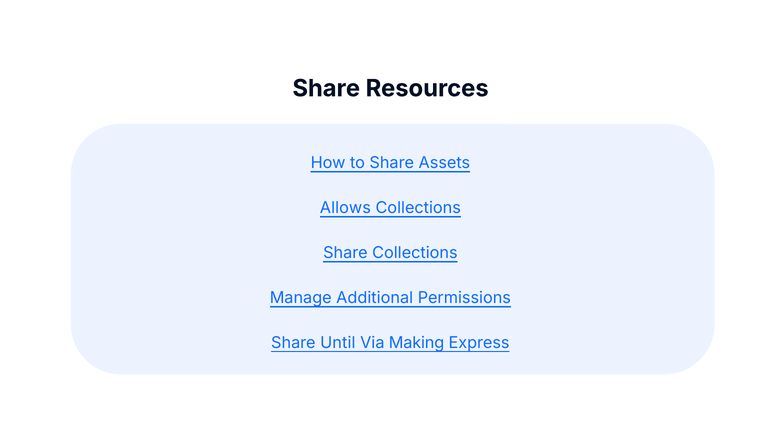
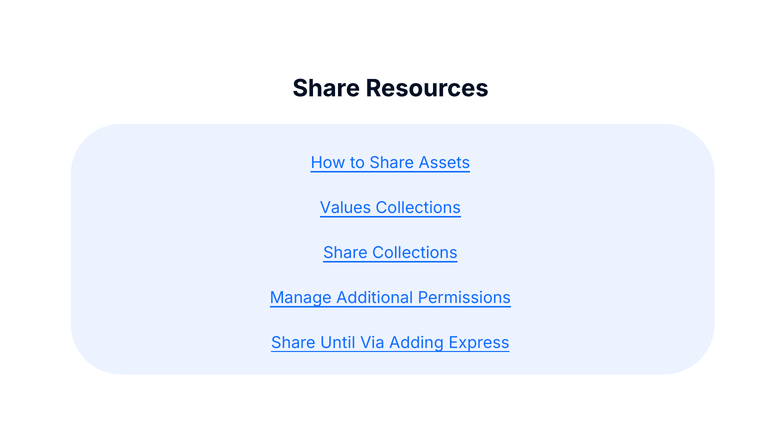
Allows: Allows -> Values
Making: Making -> Adding
